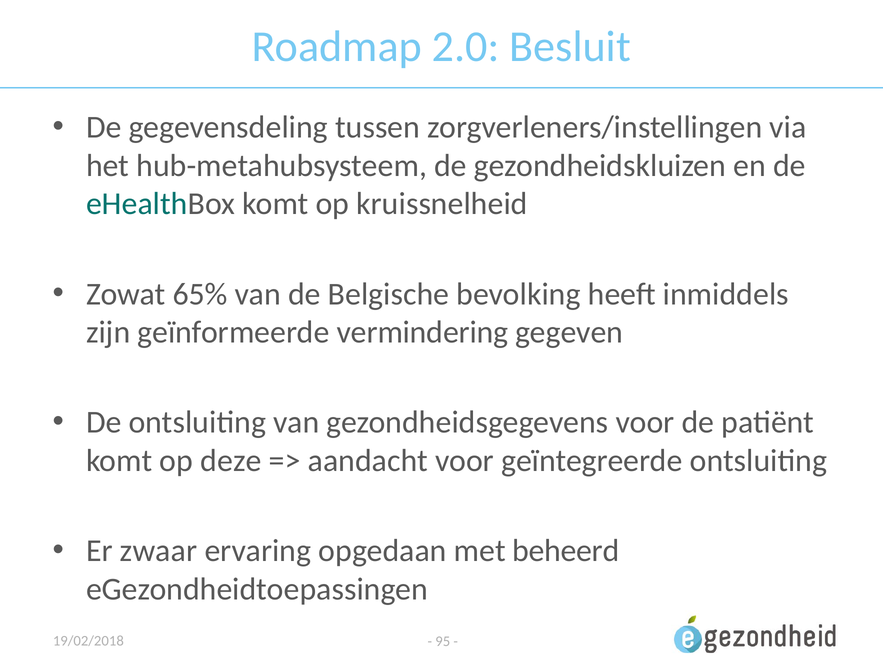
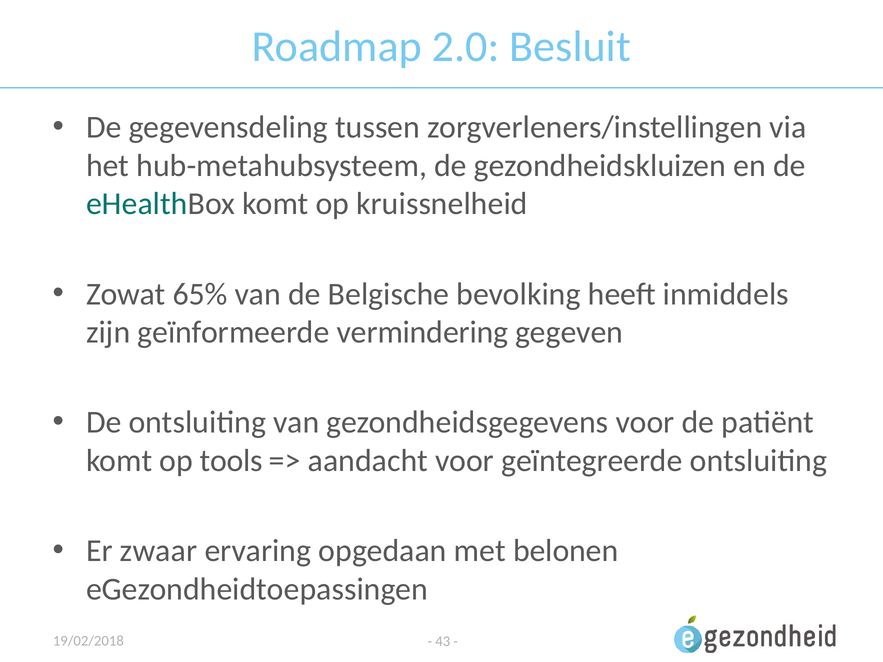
deze: deze -> tools
beheerd: beheerd -> belonen
95: 95 -> 43
